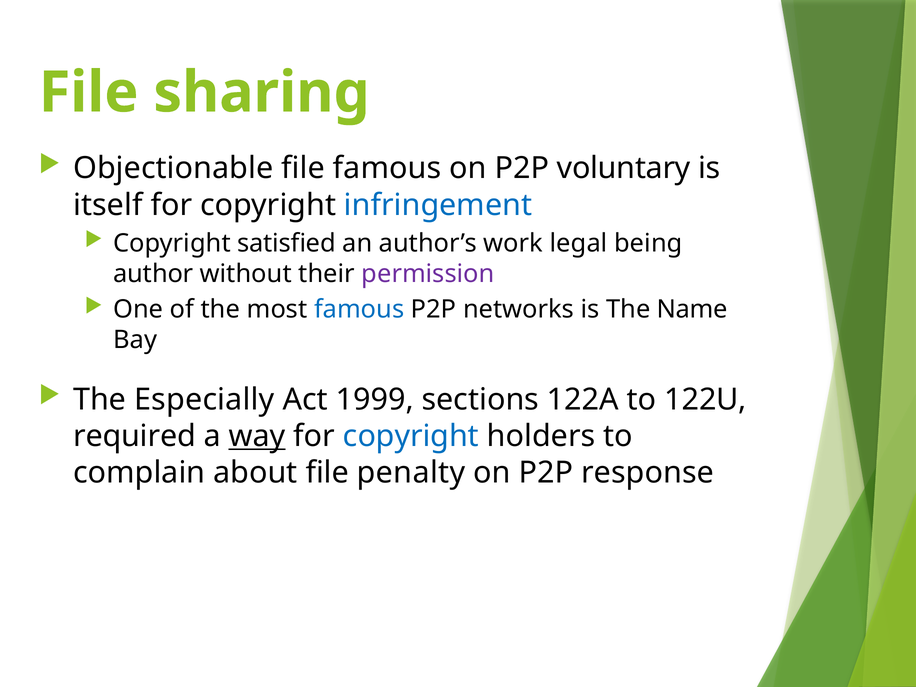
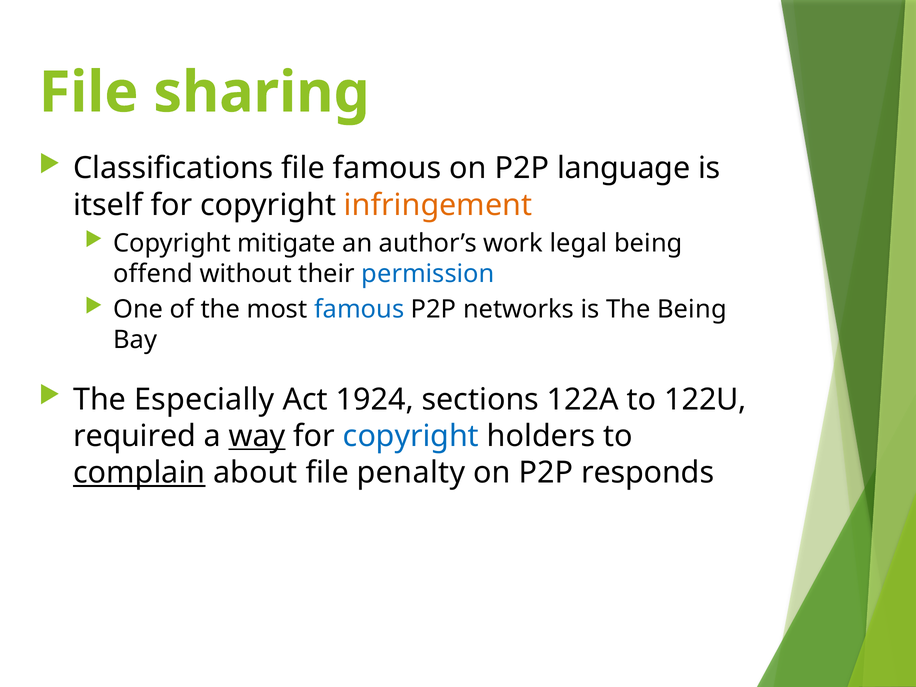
Objectionable: Objectionable -> Classifications
voluntary: voluntary -> language
infringement colour: blue -> orange
satisfied: satisfied -> mitigate
author: author -> offend
permission colour: purple -> blue
The Name: Name -> Being
1999: 1999 -> 1924
complain underline: none -> present
response: response -> responds
